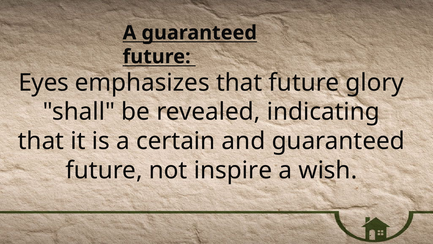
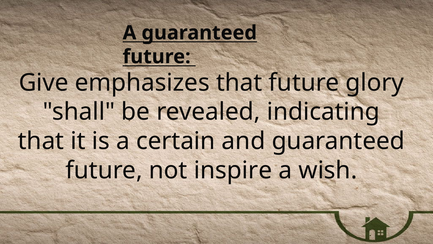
Eyes: Eyes -> Give
